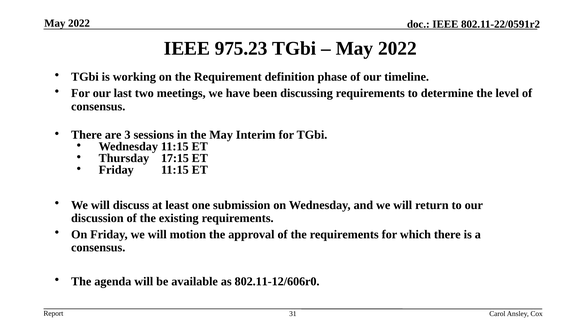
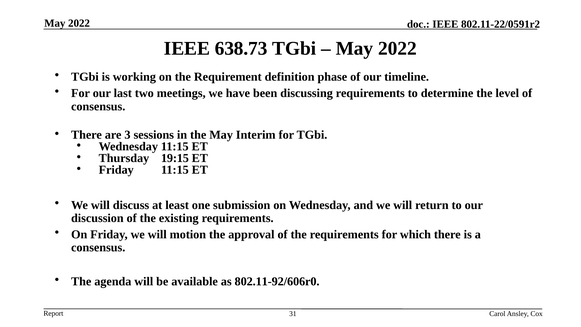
975.23: 975.23 -> 638.73
17:15: 17:15 -> 19:15
802.11-12/606r0: 802.11-12/606r0 -> 802.11-92/606r0
